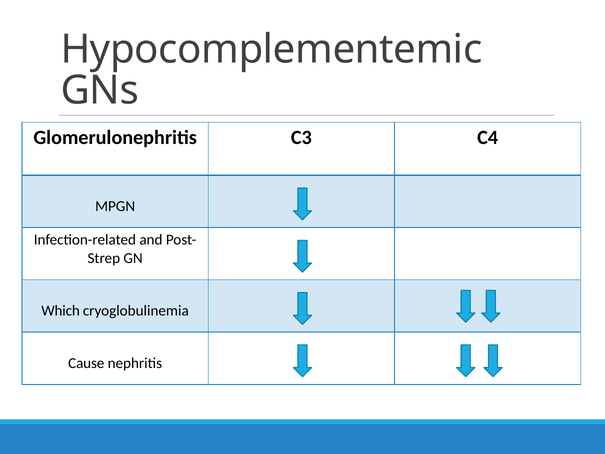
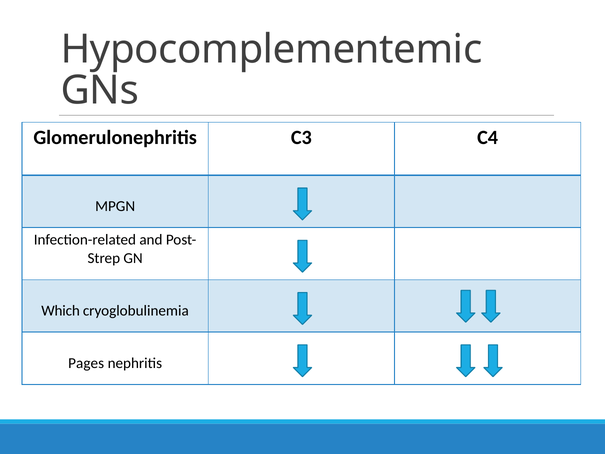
Cause: Cause -> Pages
